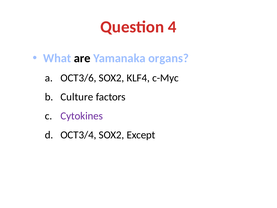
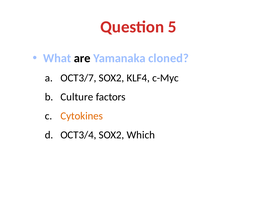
4: 4 -> 5
organs: organs -> cloned
OCT3/6: OCT3/6 -> OCT3/7
Cytokines colour: purple -> orange
Except: Except -> Which
